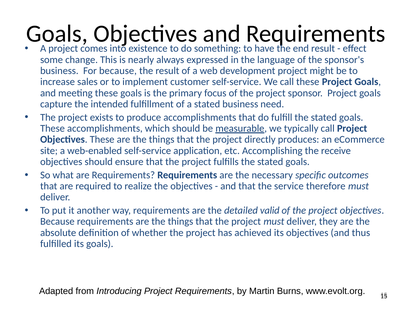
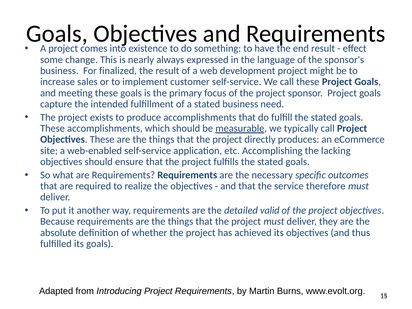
For because: because -> finalized
receive: receive -> lacking
